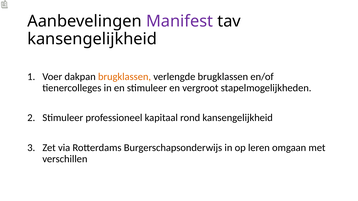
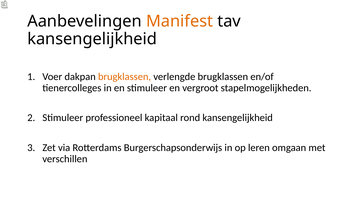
Manifest colour: purple -> orange
